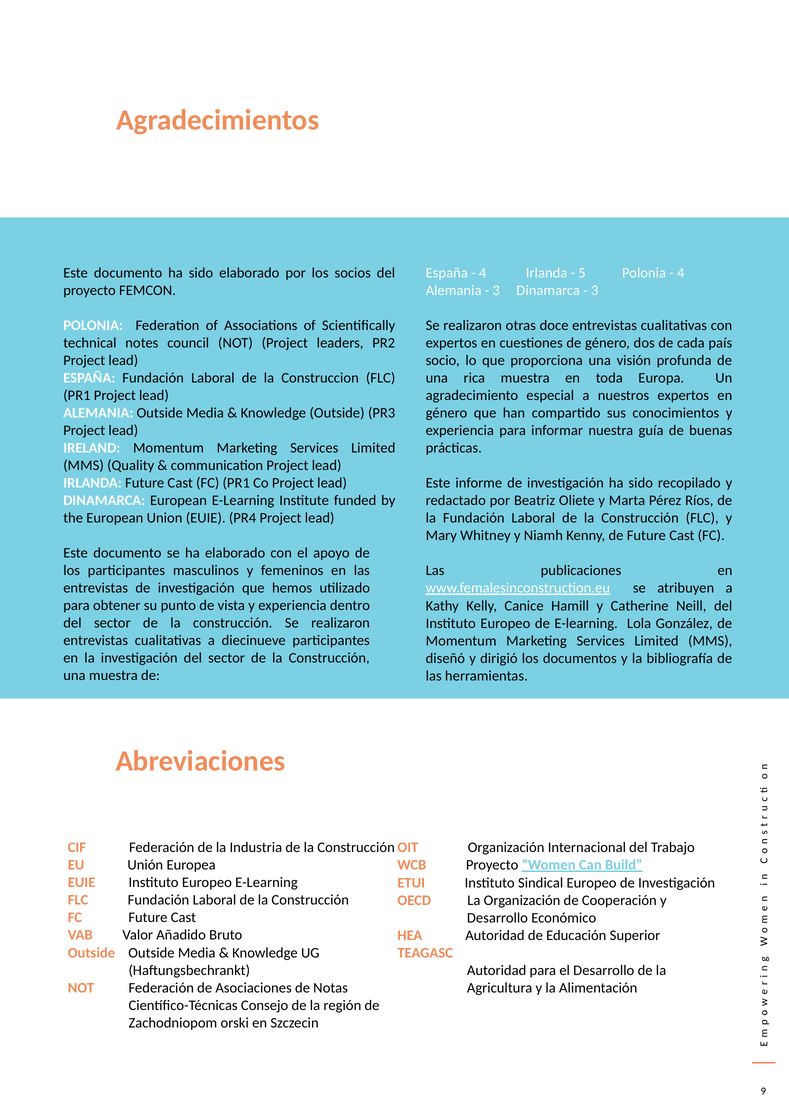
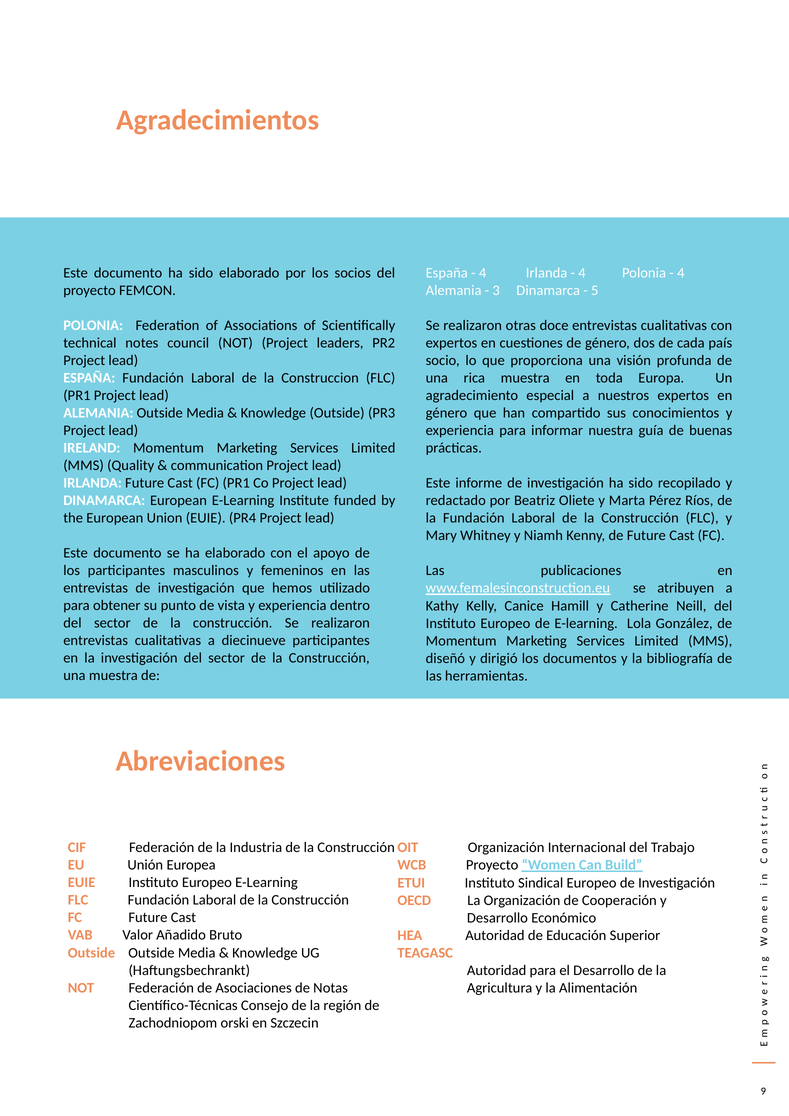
5 at (582, 273): 5 -> 4
3 at (595, 290): 3 -> 5
